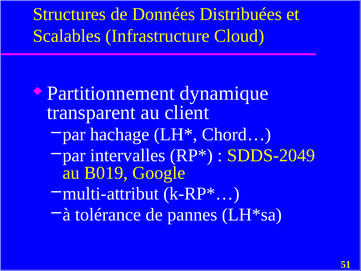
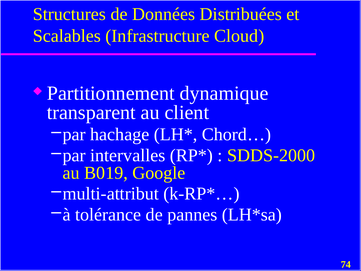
SDDS-2049: SDDS-2049 -> SDDS-2000
51: 51 -> 74
